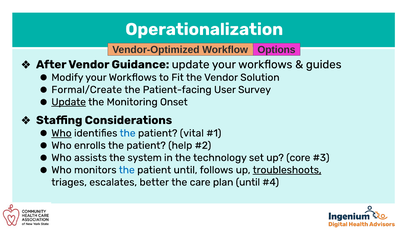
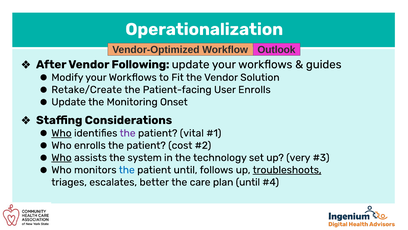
Options: Options -> Outlook
Guidance: Guidance -> Following
Formal/Create: Formal/Create -> Retake/Create
User Survey: Survey -> Enrolls
Update at (69, 102) underline: present -> none
the at (128, 133) colour: blue -> purple
help: help -> cost
Who at (61, 157) underline: none -> present
core: core -> very
